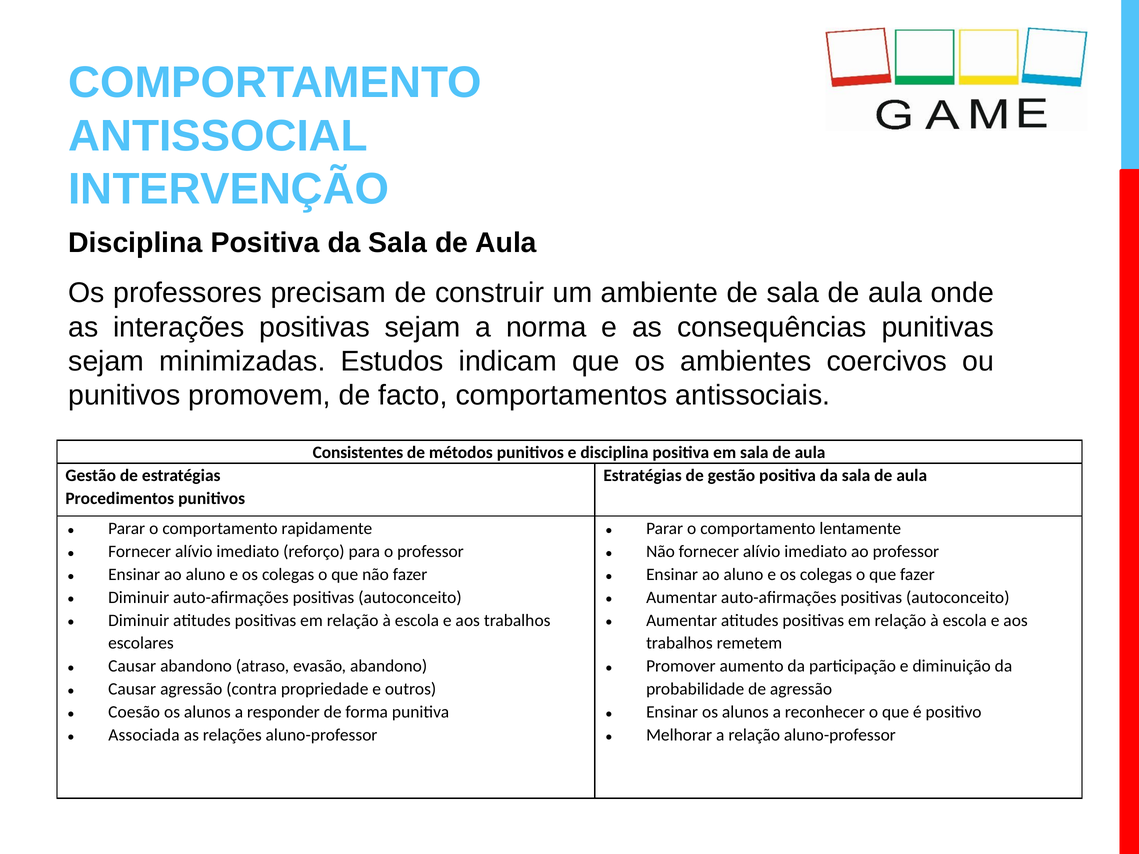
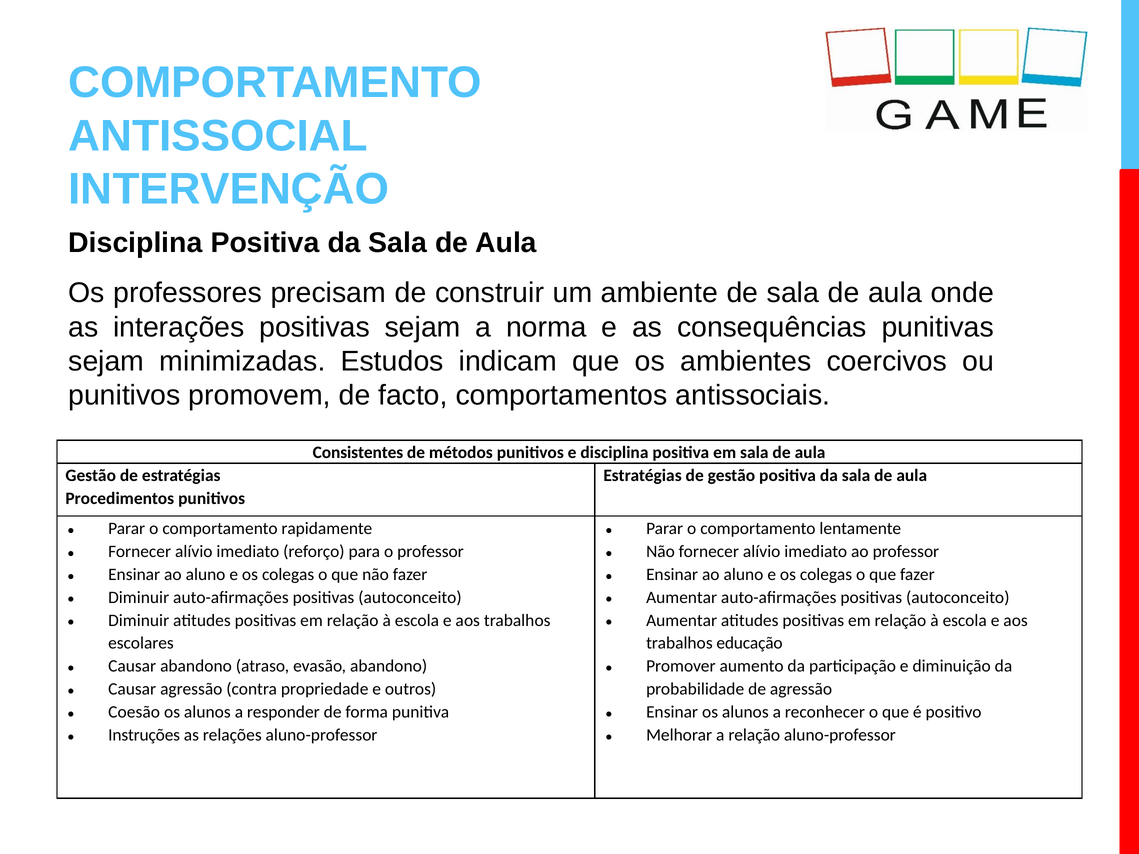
remetem: remetem -> educação
Associada: Associada -> Instruções
